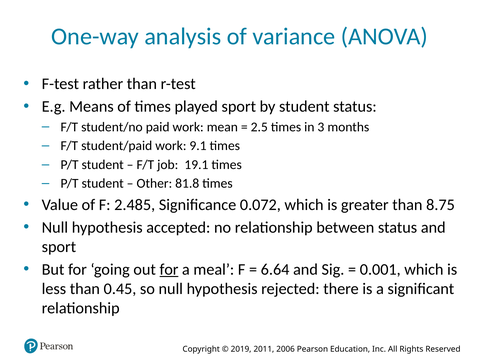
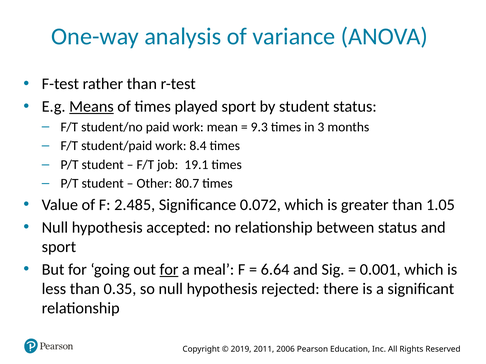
Means underline: none -> present
2.5: 2.5 -> 9.3
9.1: 9.1 -> 8.4
81.8: 81.8 -> 80.7
8.75: 8.75 -> 1.05
0.45: 0.45 -> 0.35
